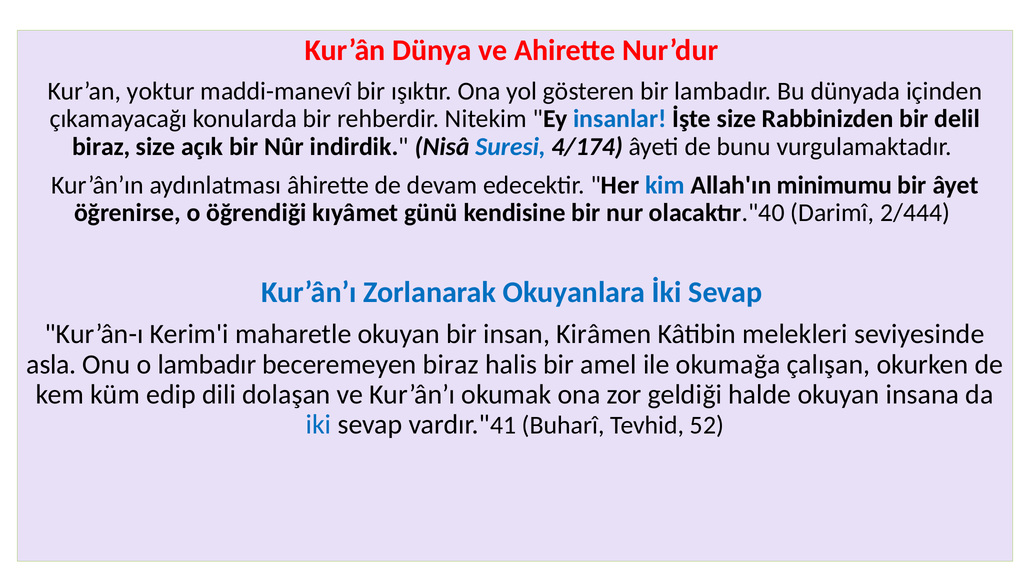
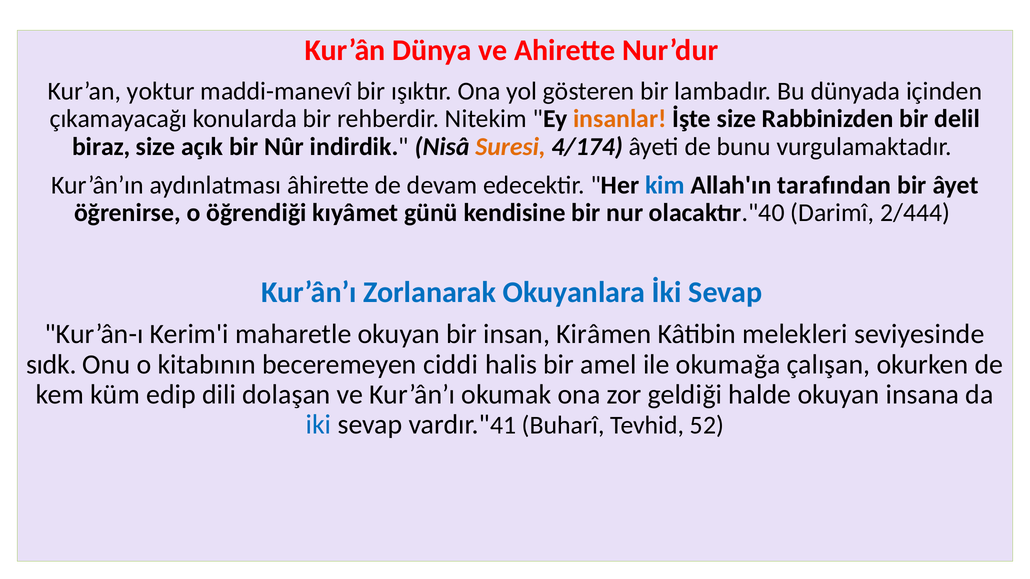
insanlar colour: blue -> orange
Suresi colour: blue -> orange
minimumu: minimumu -> tarafından
asla: asla -> sıdk
o lambadır: lambadır -> kitabının
beceremeyen biraz: biraz -> ciddi
